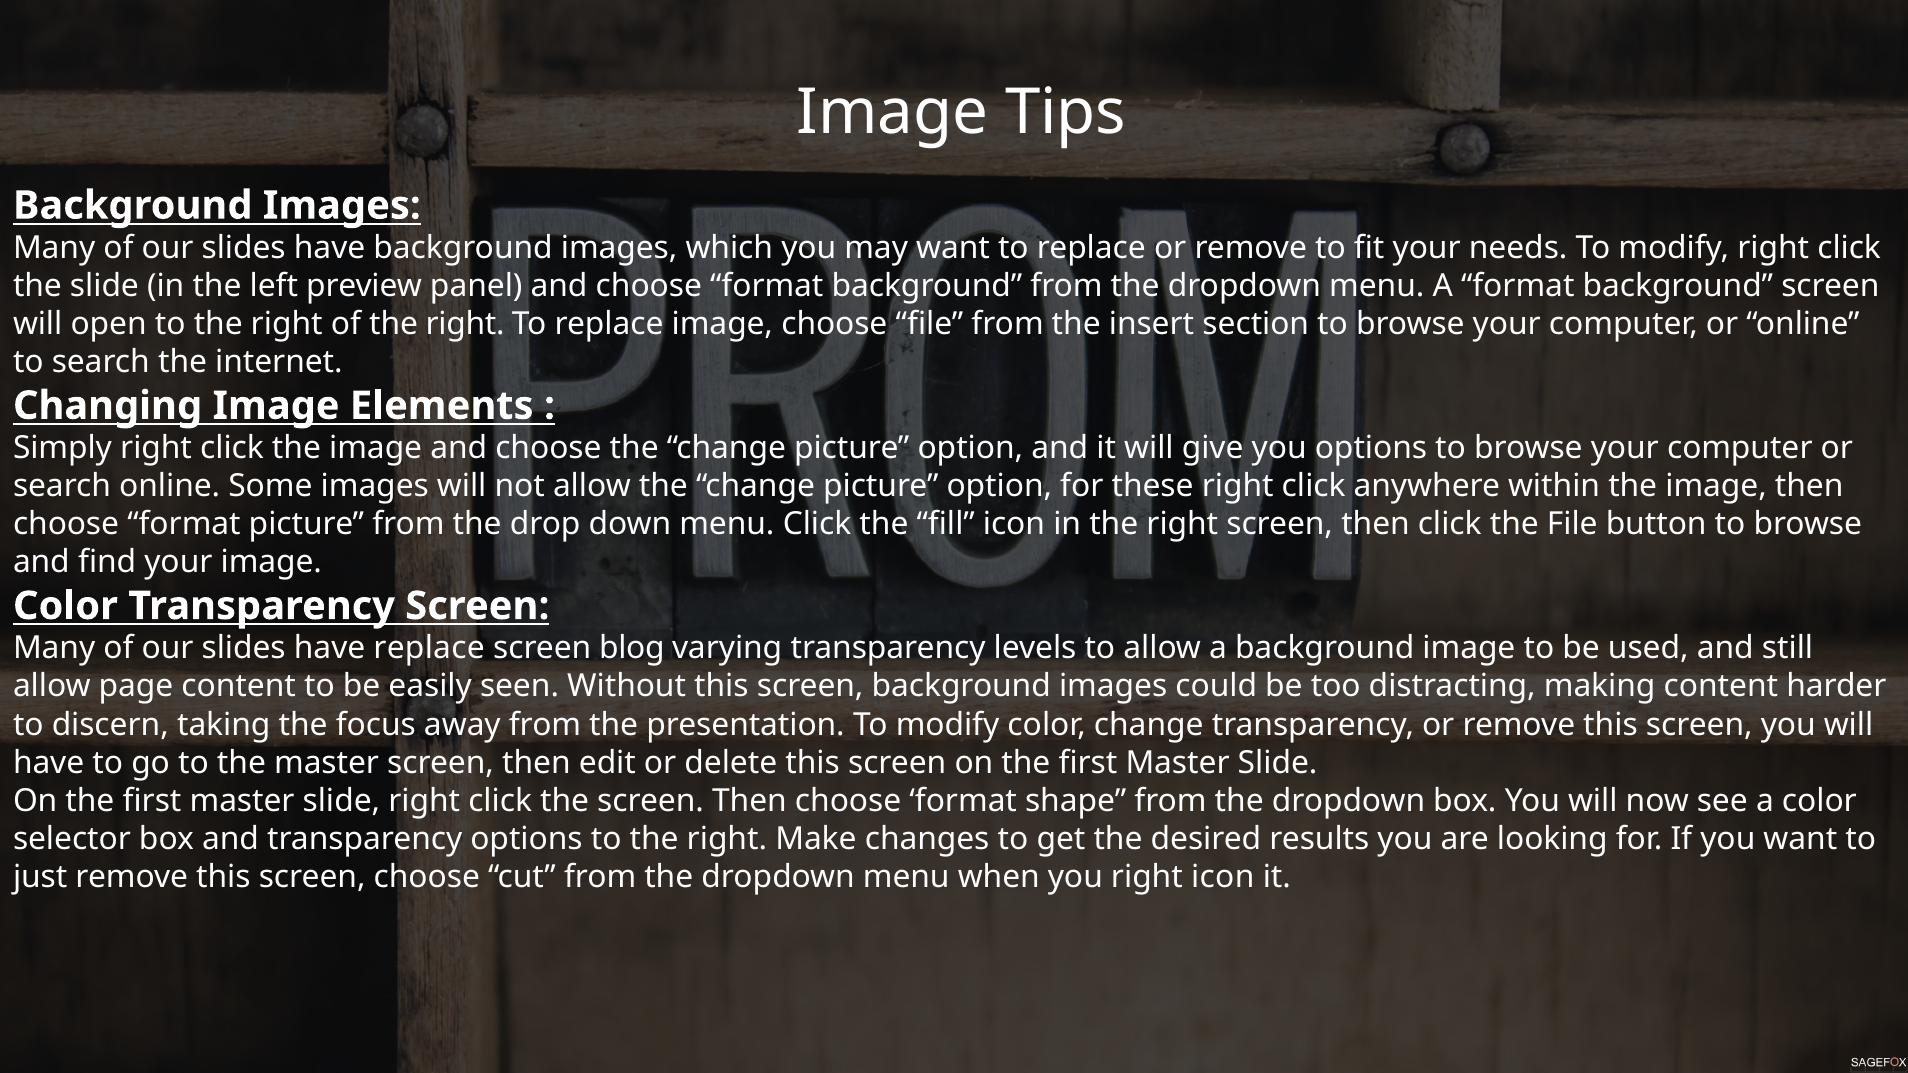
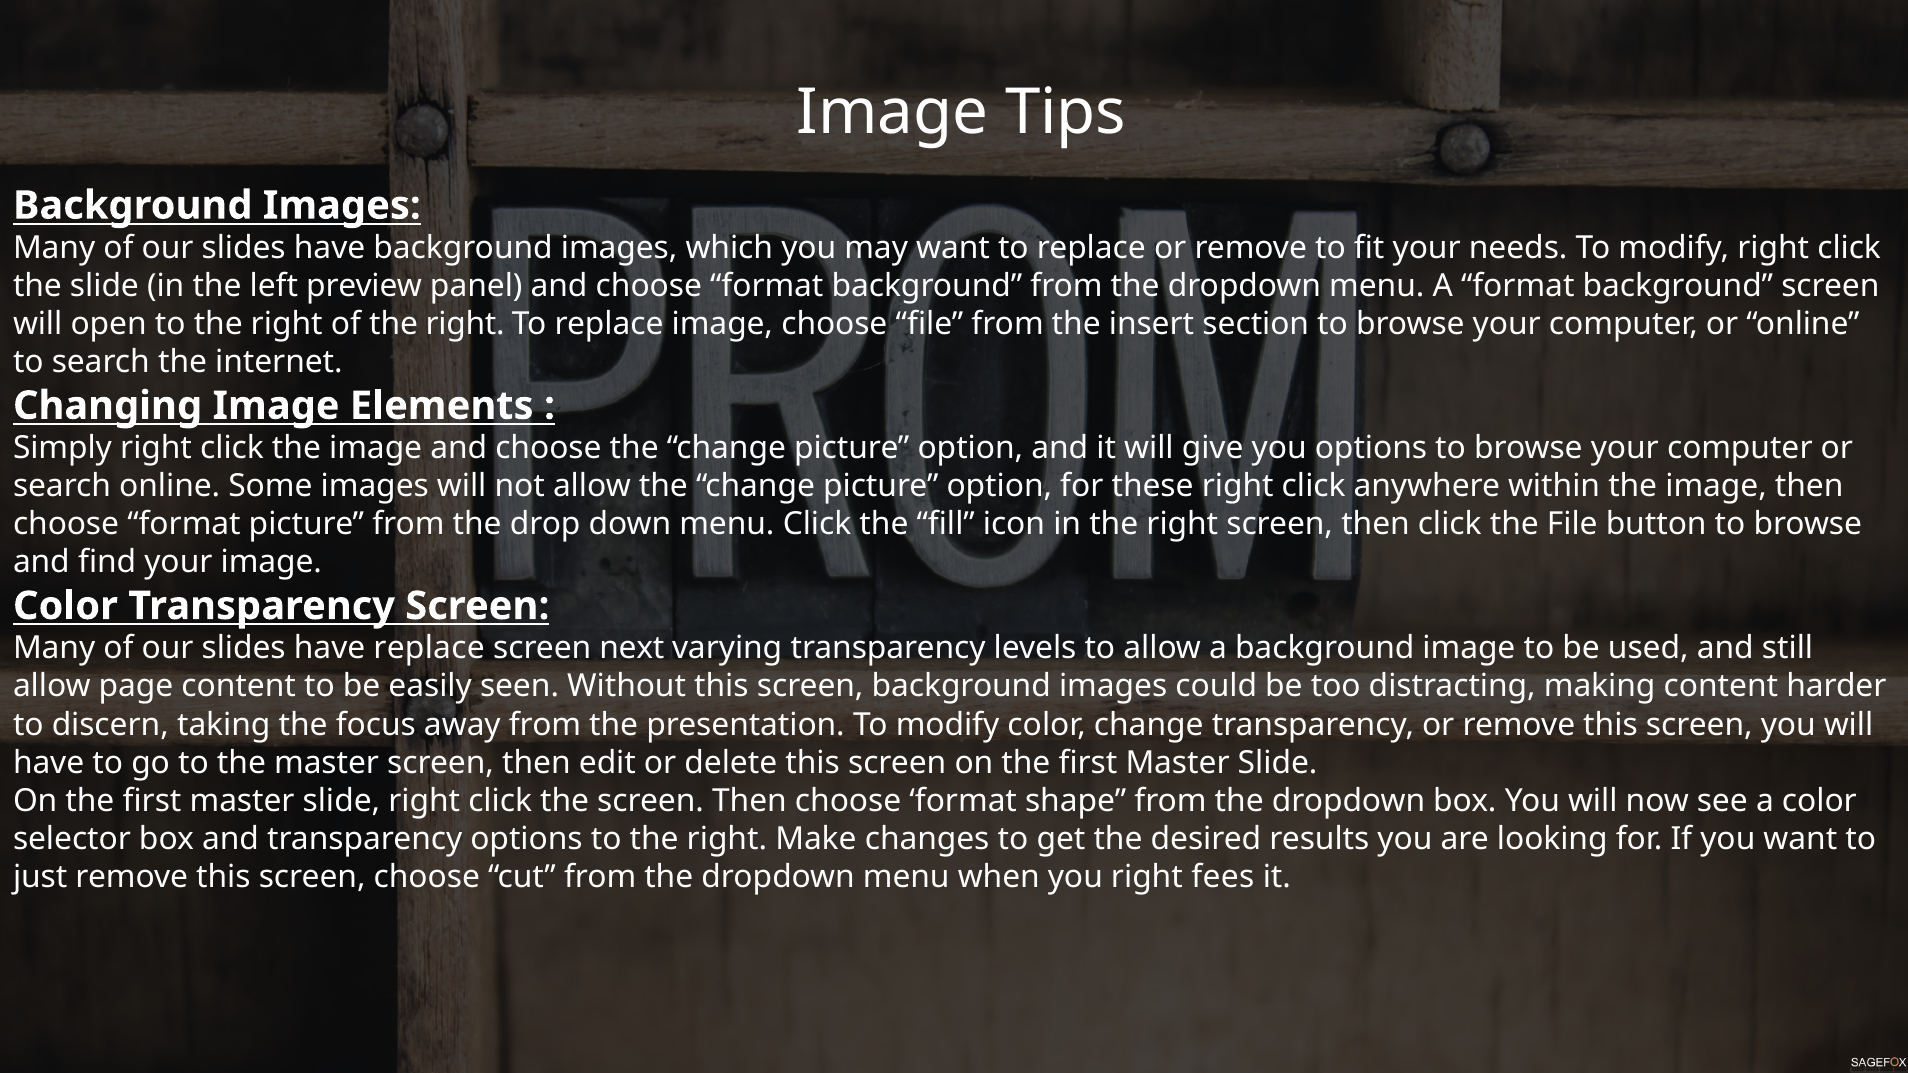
blog: blog -> next
right icon: icon -> fees
